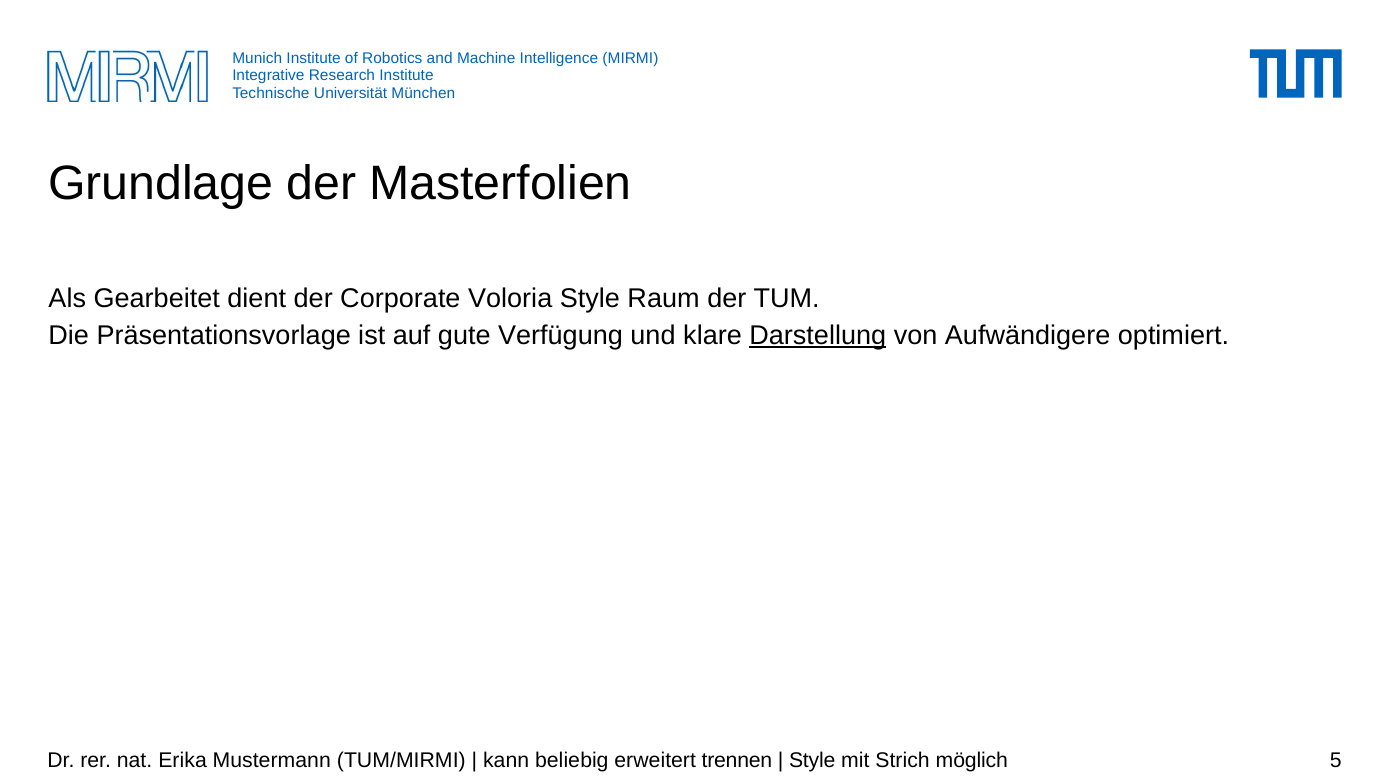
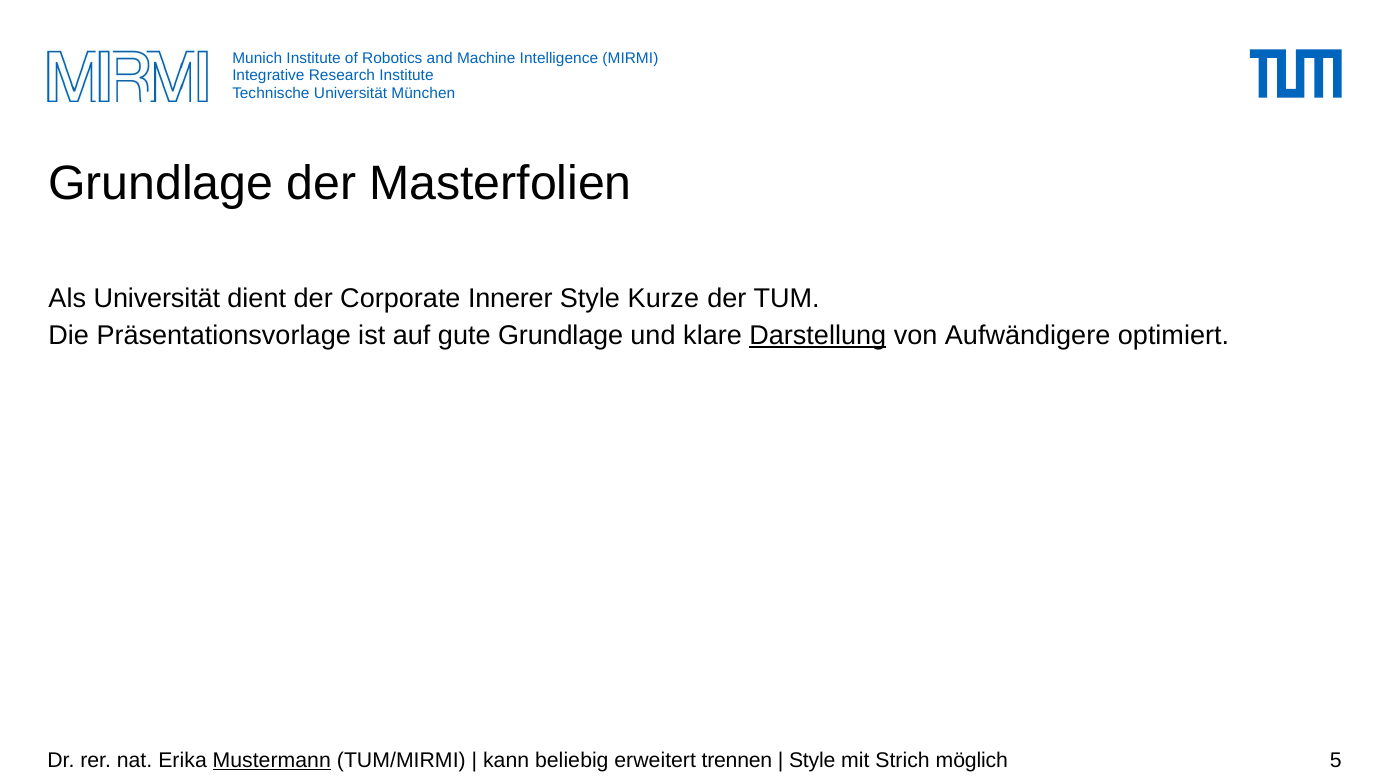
Als Gearbeitet: Gearbeitet -> Universität
Voloria: Voloria -> Innerer
Raum: Raum -> Kurze
gute Verfügung: Verfügung -> Grundlage
Mustermann underline: none -> present
